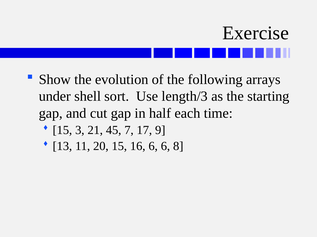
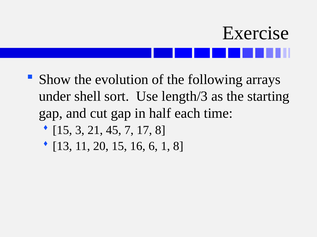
17 9: 9 -> 8
6 6: 6 -> 1
